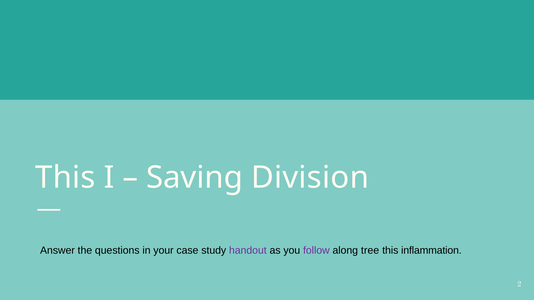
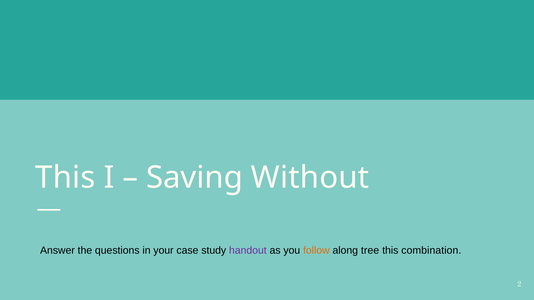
Division: Division -> Without
follow colour: purple -> orange
inflammation: inflammation -> combination
